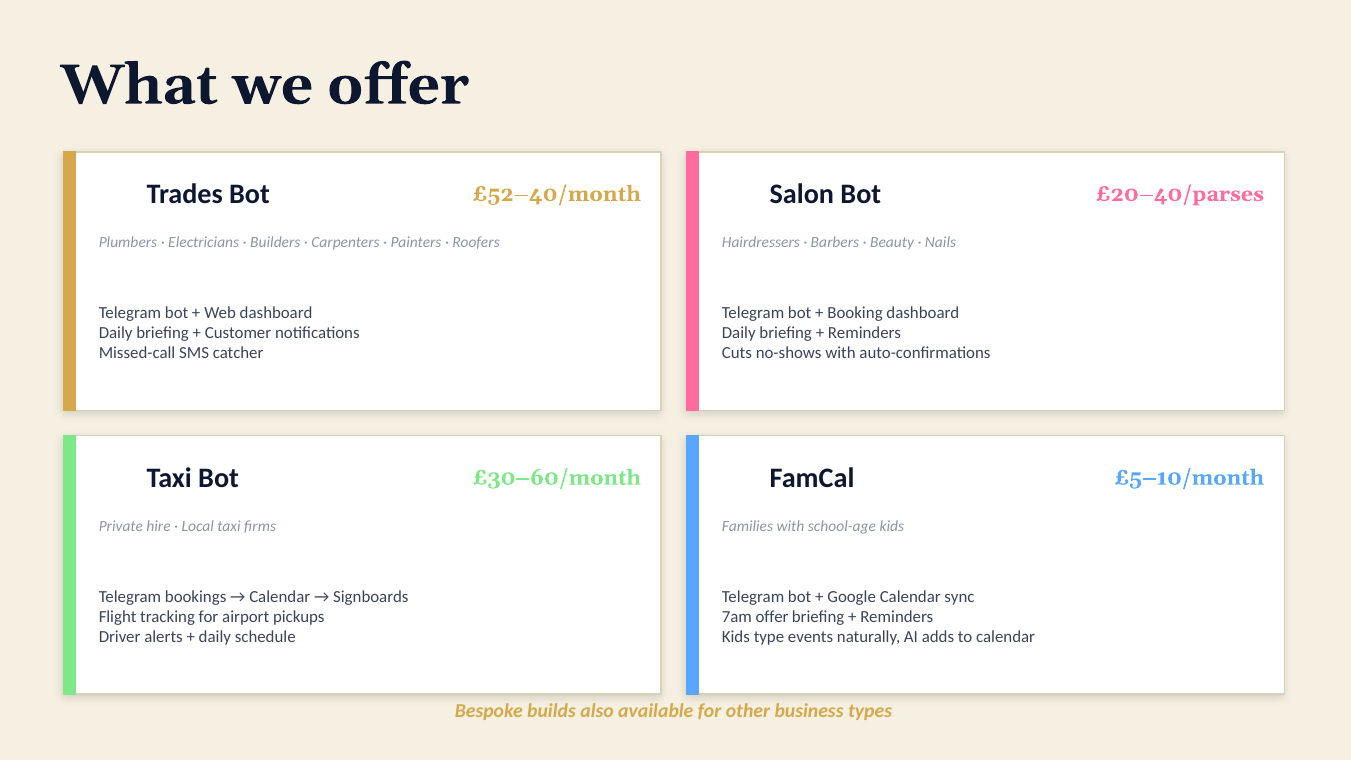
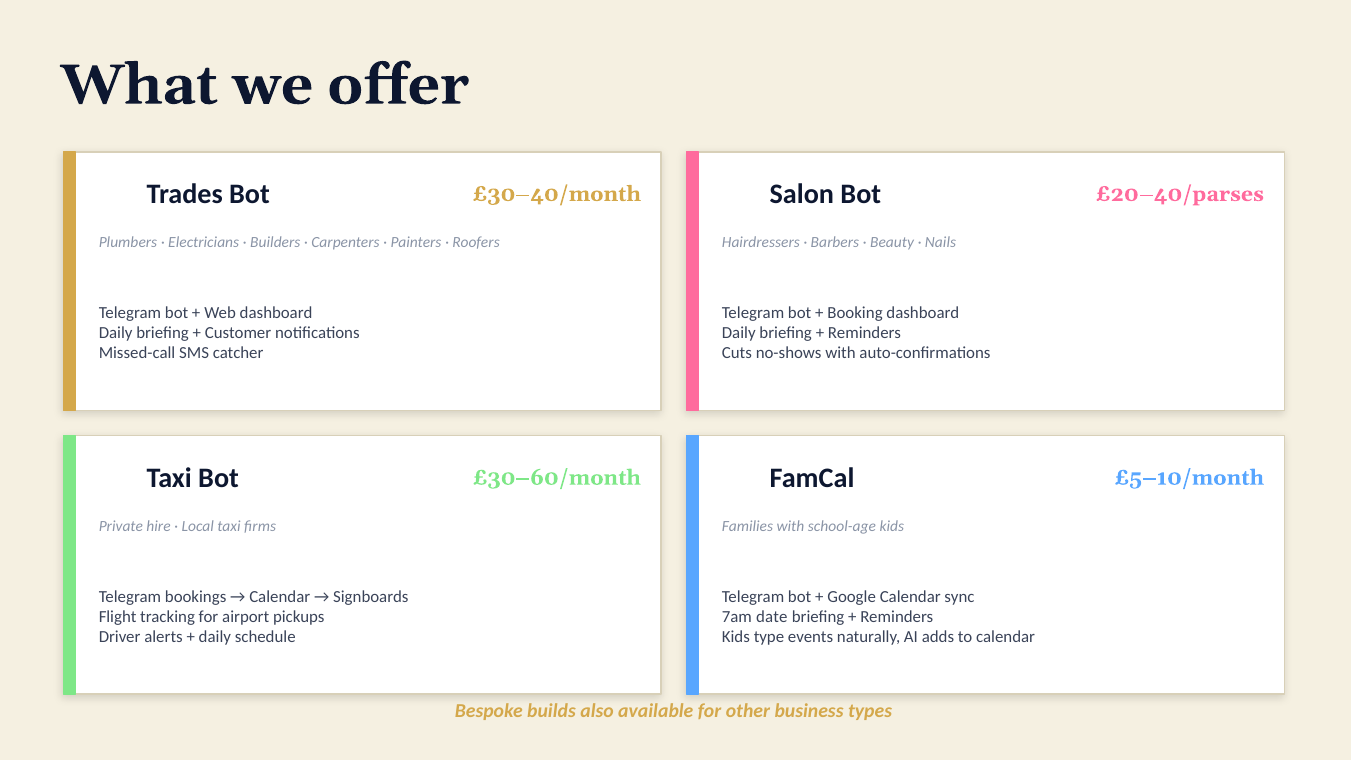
£52–40/month: £52–40/month -> £30–40/month
7am offer: offer -> date
